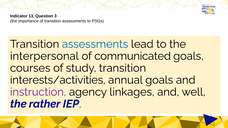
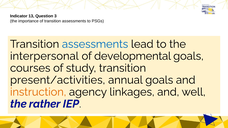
communicated: communicated -> developmental
interests/activities: interests/activities -> present/activities
instruction colour: purple -> orange
